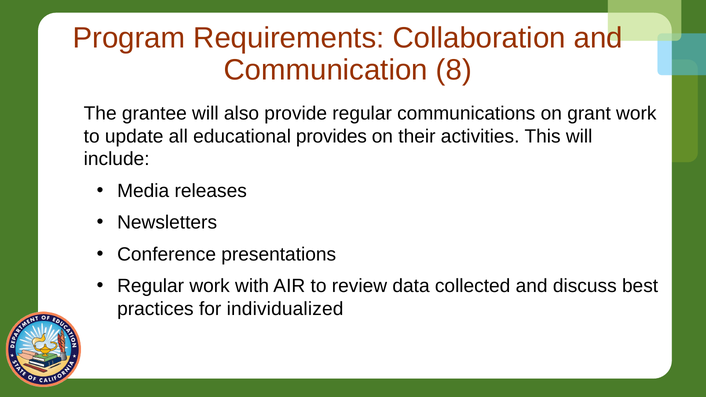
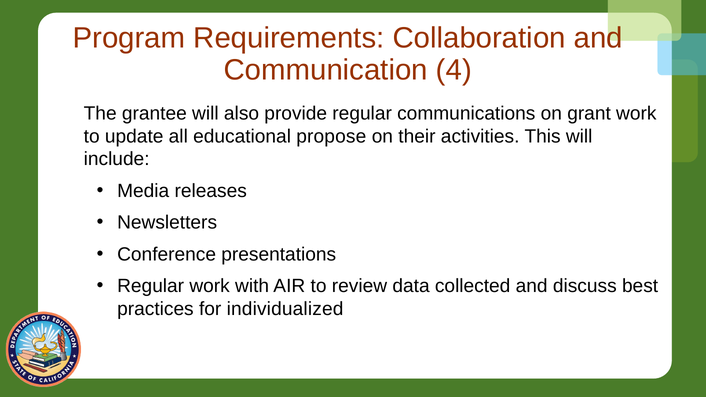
8: 8 -> 4
provides: provides -> propose
